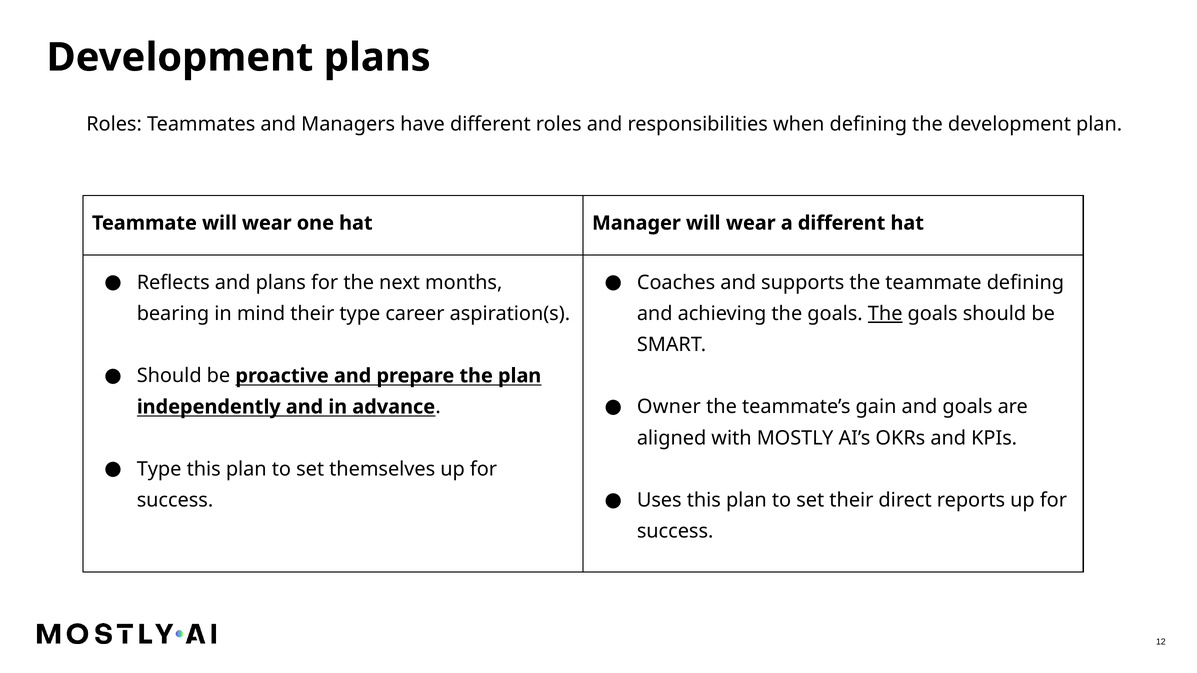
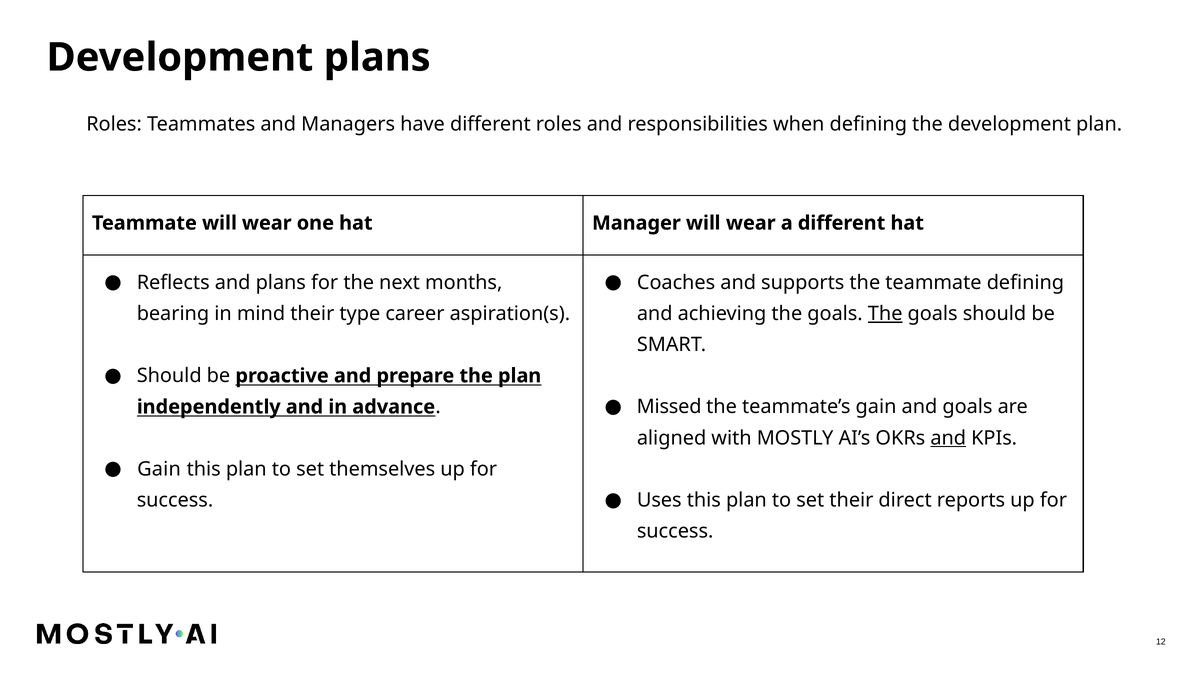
Owner: Owner -> Missed
and at (948, 438) underline: none -> present
Type at (159, 469): Type -> Gain
